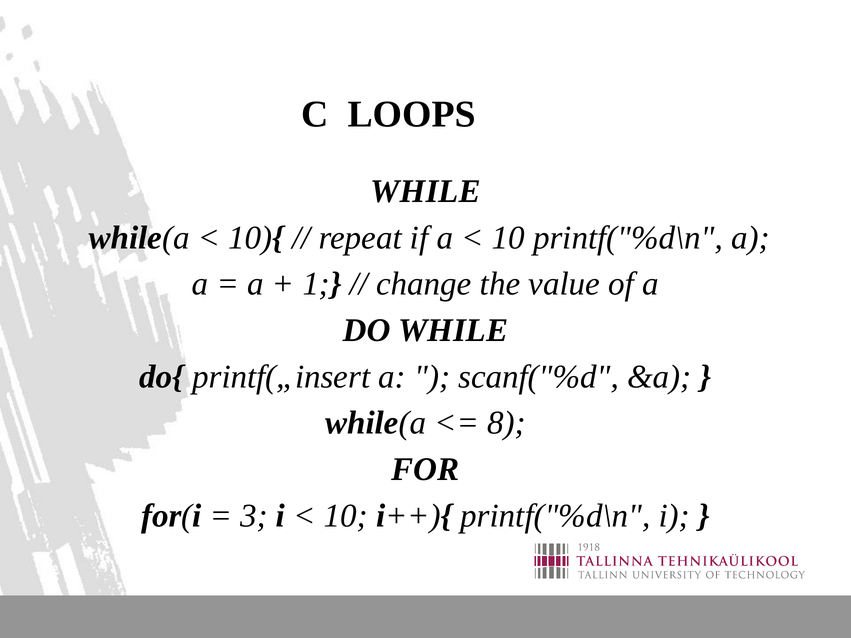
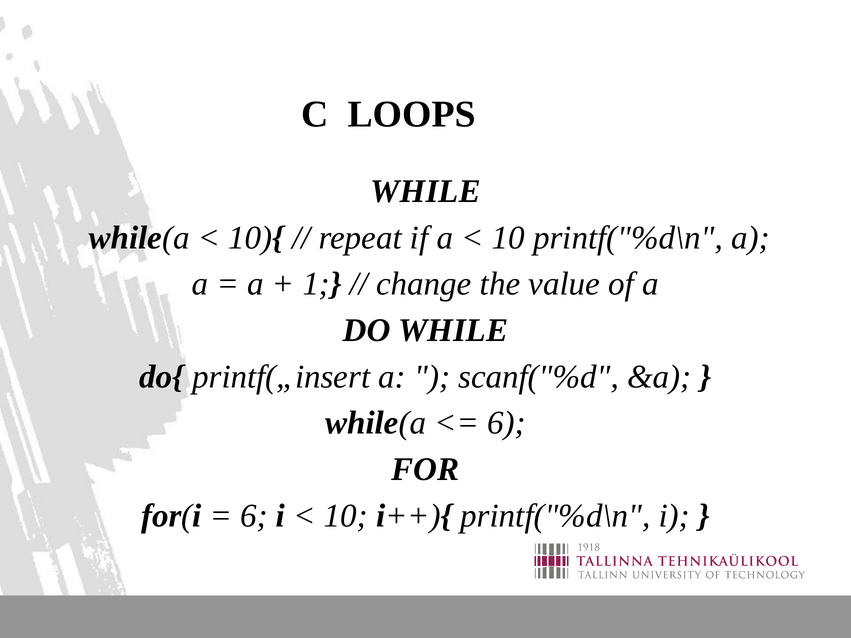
8 at (506, 423): 8 -> 6
3 at (254, 516): 3 -> 6
